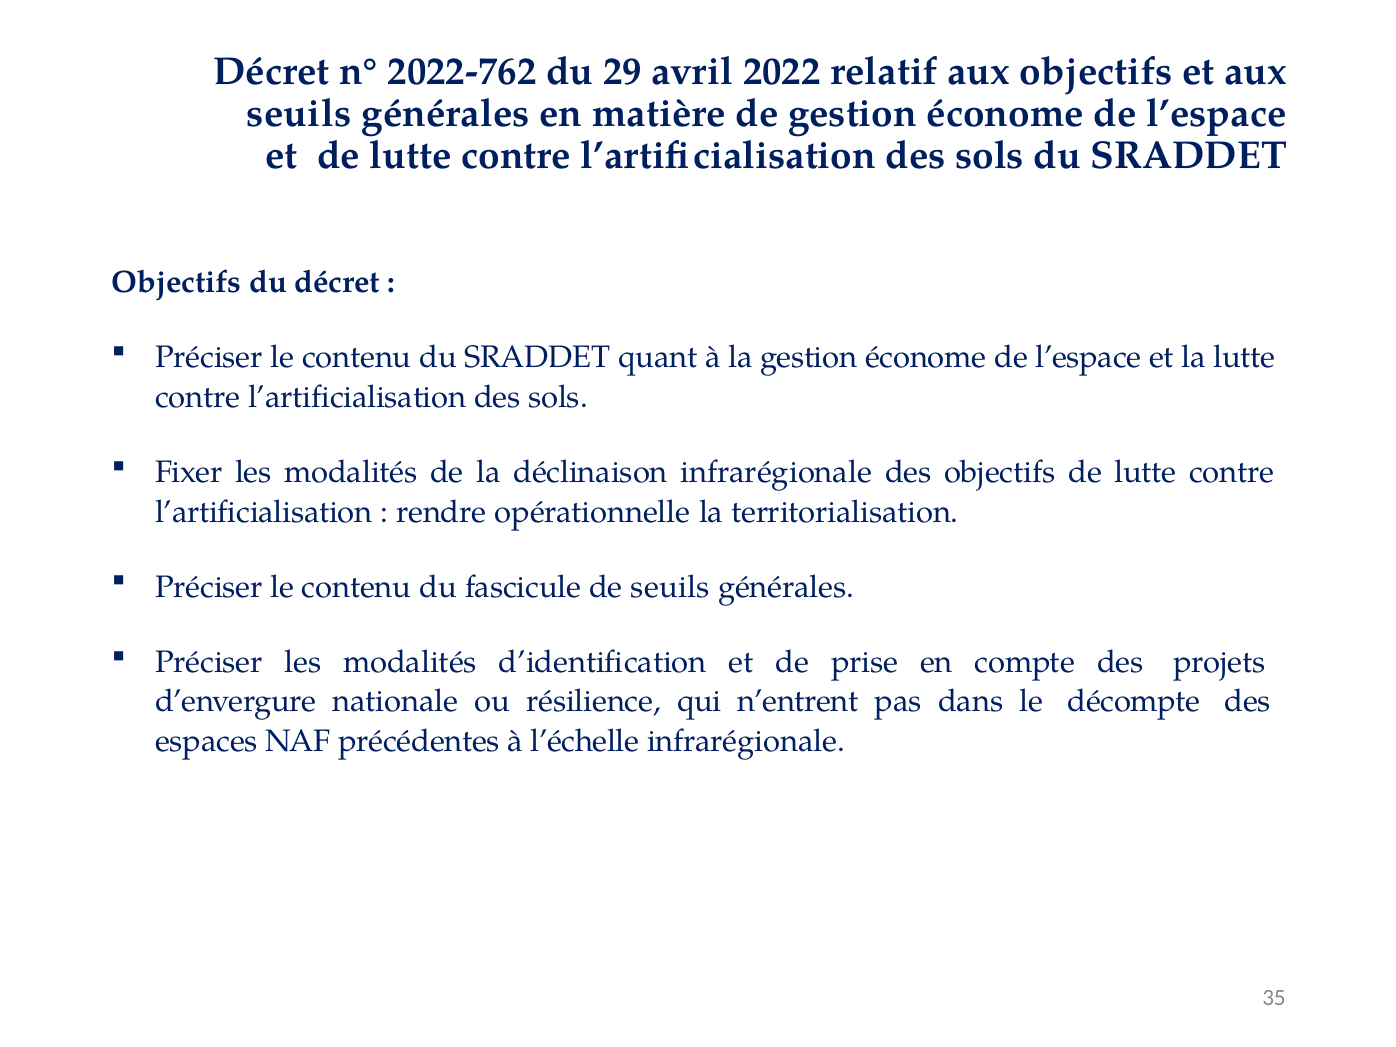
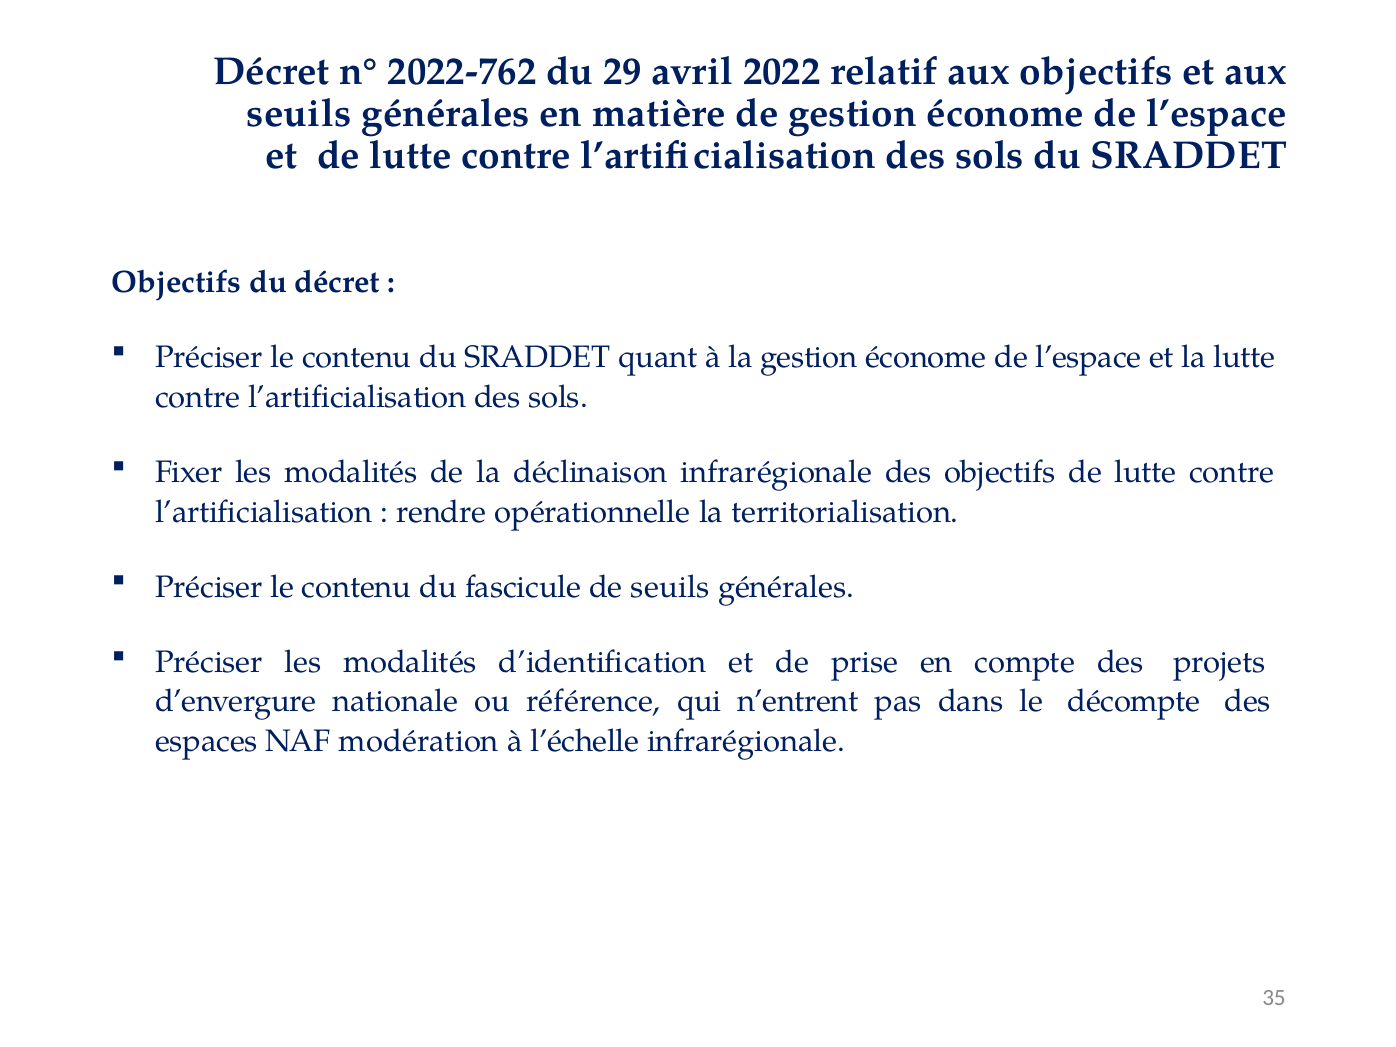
résilience: résilience -> référence
précédentes: précédentes -> modération
